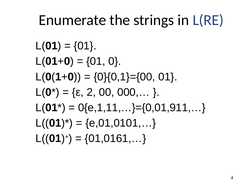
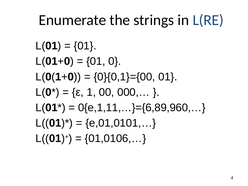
2: 2 -> 1
0{e,1,11,…}={0,01,911,…: 0{e,1,11,…}={0,01,911,… -> 0{e,1,11,…}={6,89,960,…
01,0161,…: 01,0161,… -> 01,0106,…
